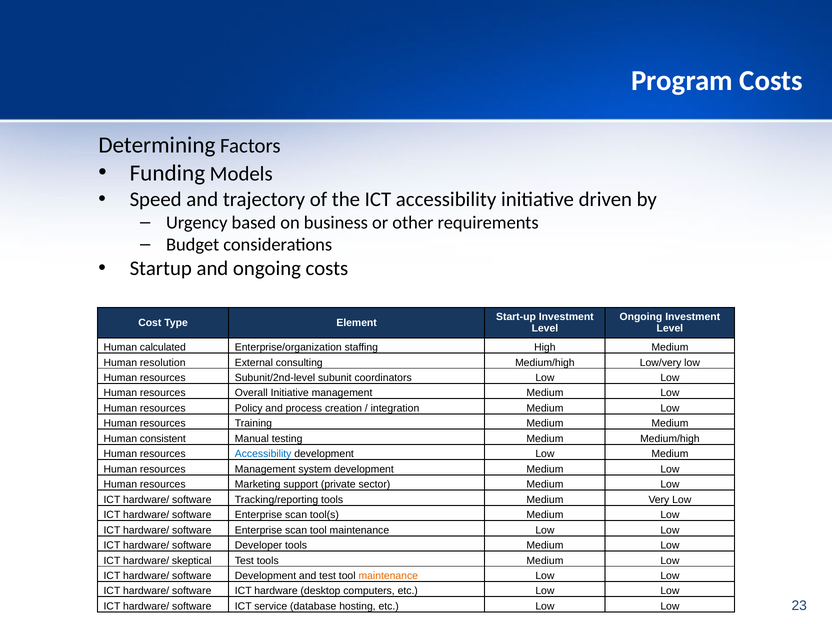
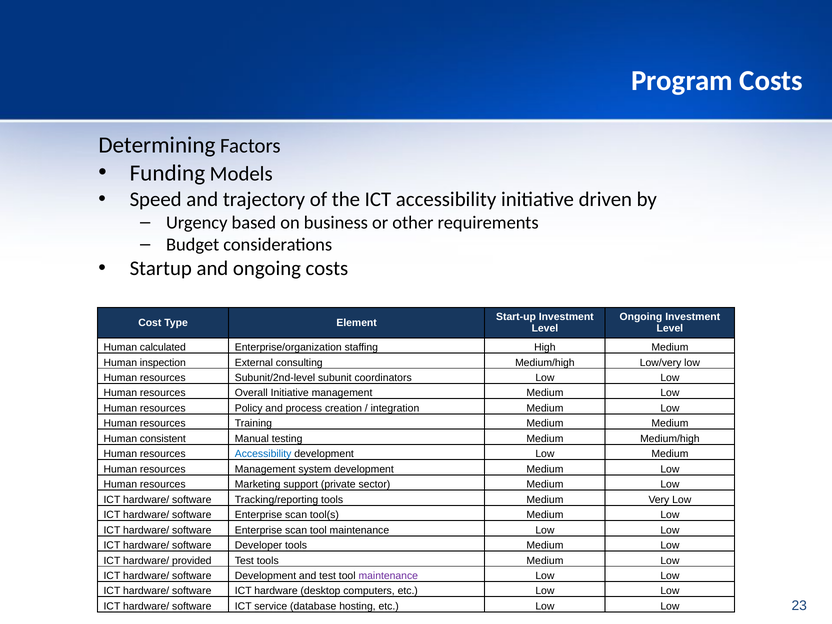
resolution: resolution -> inspection
skeptical: skeptical -> provided
maintenance at (388, 576) colour: orange -> purple
